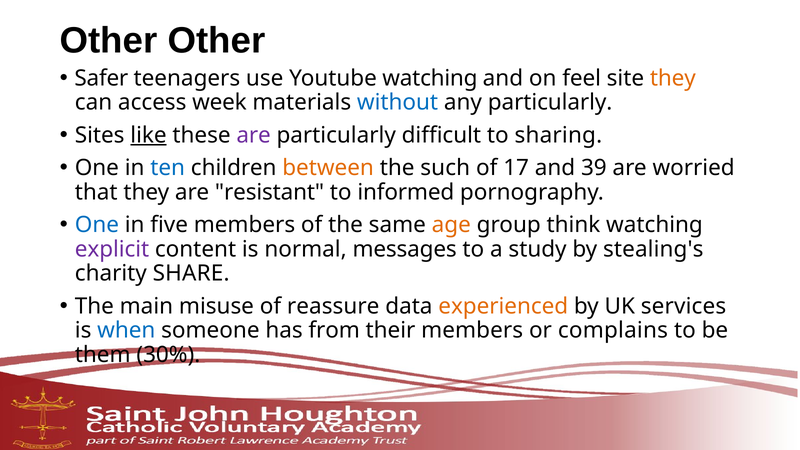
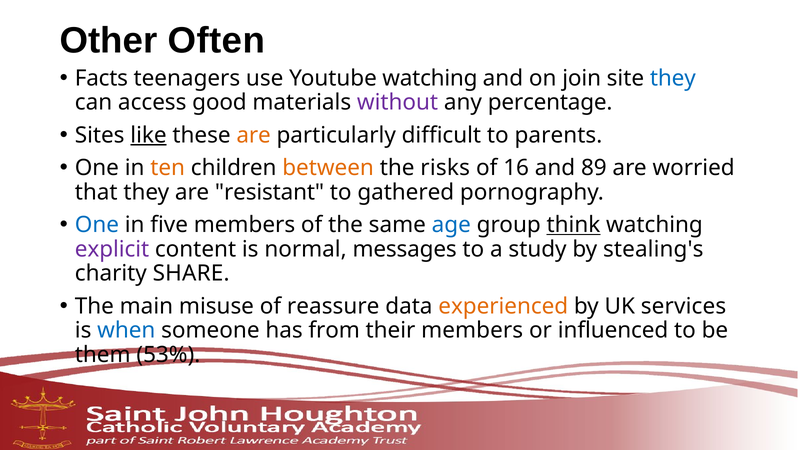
Other Other: Other -> Often
Safer: Safer -> Facts
feel: feel -> join
they at (673, 78) colour: orange -> blue
week: week -> good
without colour: blue -> purple
any particularly: particularly -> percentage
are at (254, 135) colour: purple -> orange
sharing: sharing -> parents
ten colour: blue -> orange
such: such -> risks
17: 17 -> 16
39: 39 -> 89
informed: informed -> gathered
age colour: orange -> blue
think underline: none -> present
complains: complains -> influenced
30%: 30% -> 53%
